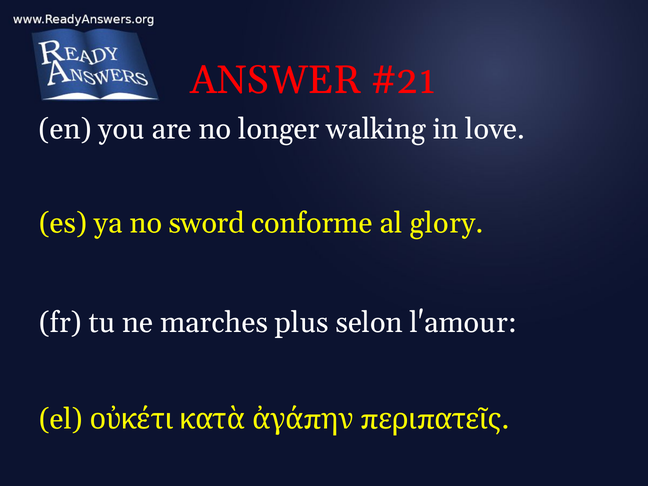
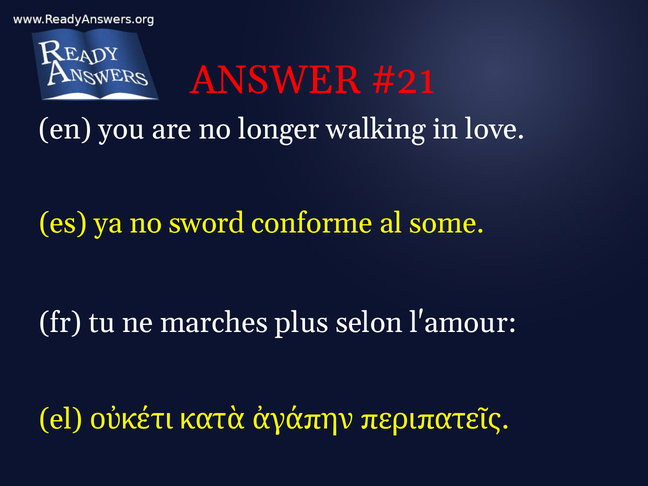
glory: glory -> some
